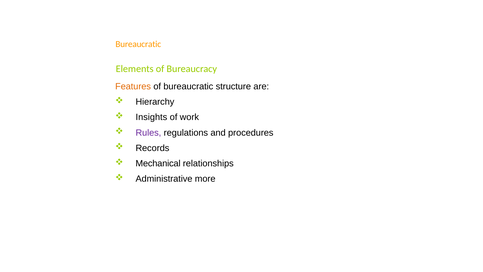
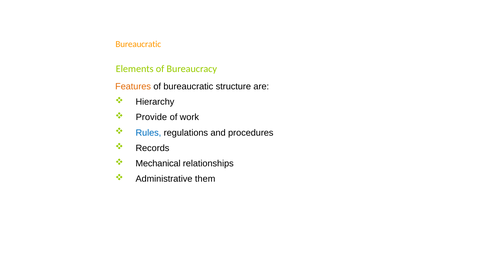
Insights: Insights -> Provide
Rules colour: purple -> blue
more: more -> them
